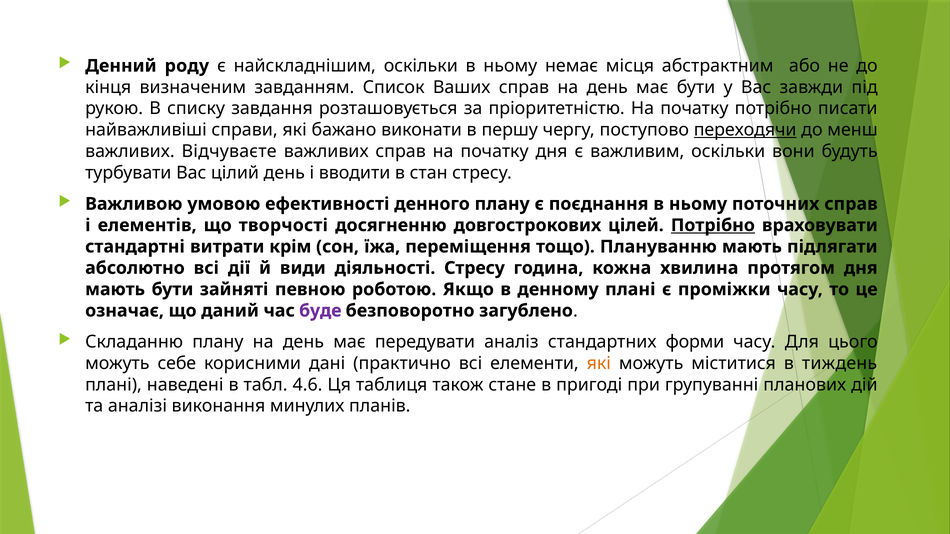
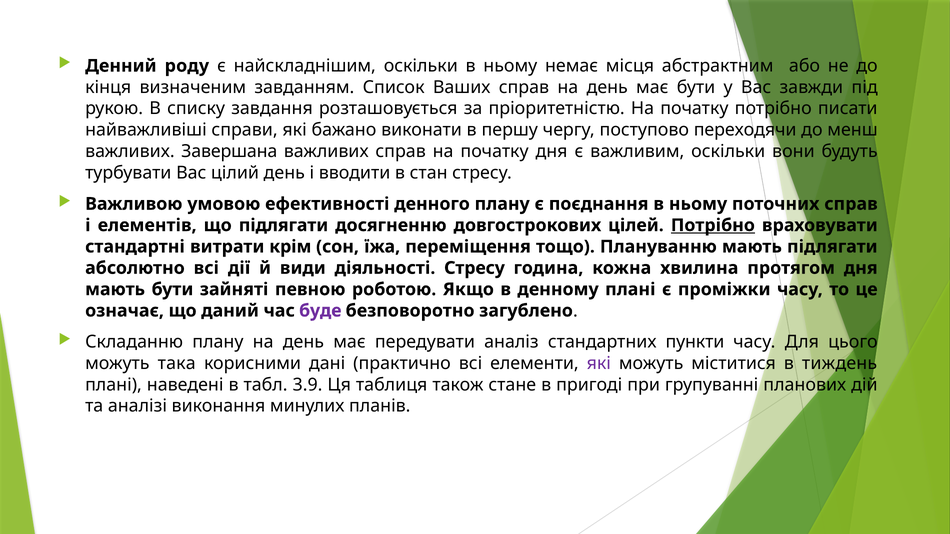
переходячи underline: present -> none
Відчуваєте: Відчуваєте -> Завершана
що творчості: творчості -> підлягати
форми: форми -> пункти
себе: себе -> така
які at (599, 364) colour: orange -> purple
4.6: 4.6 -> 3.9
